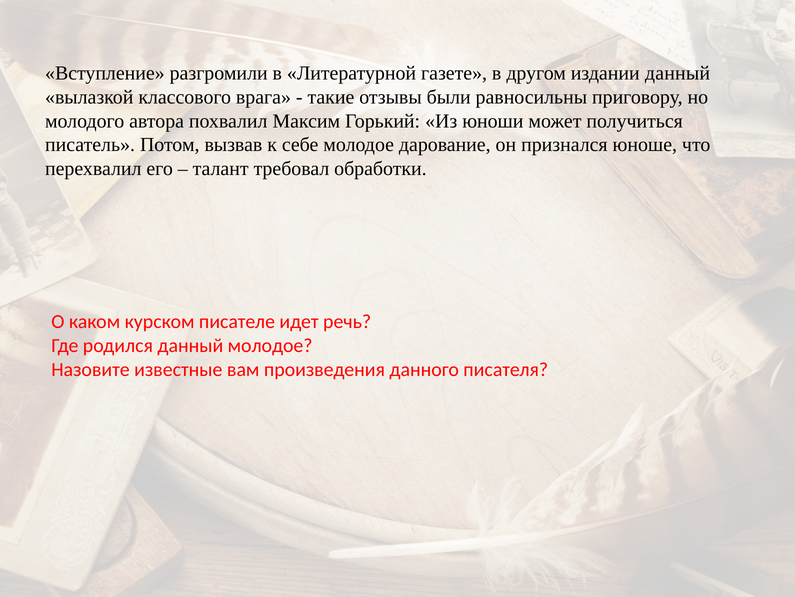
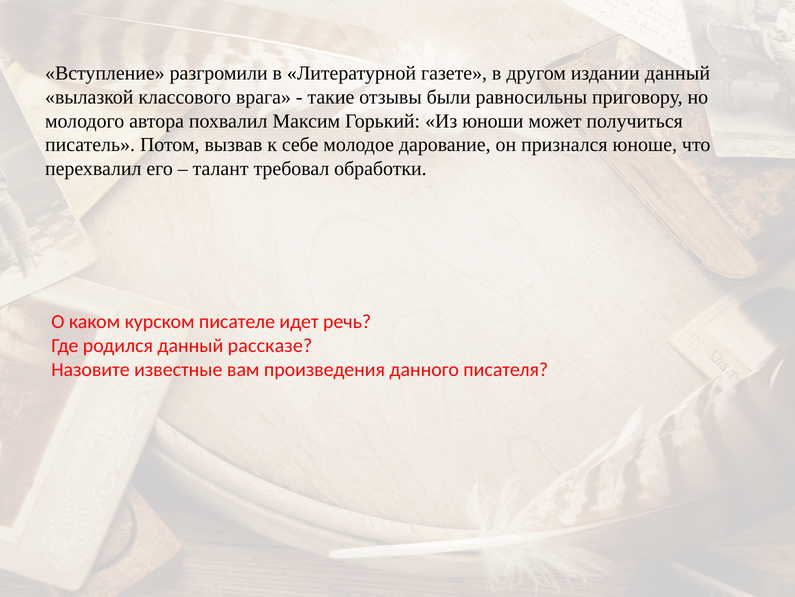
данный молодое: молодое -> рассказе
